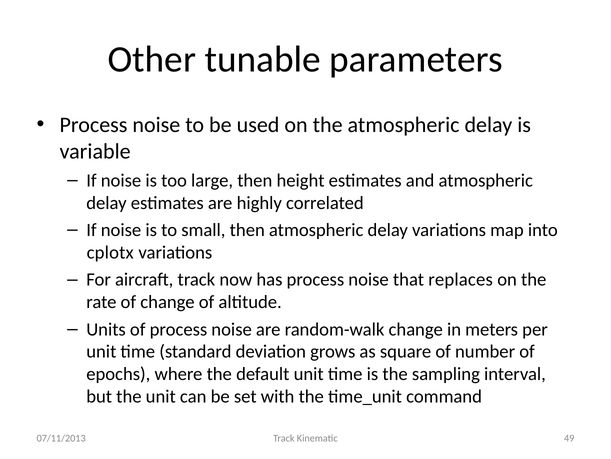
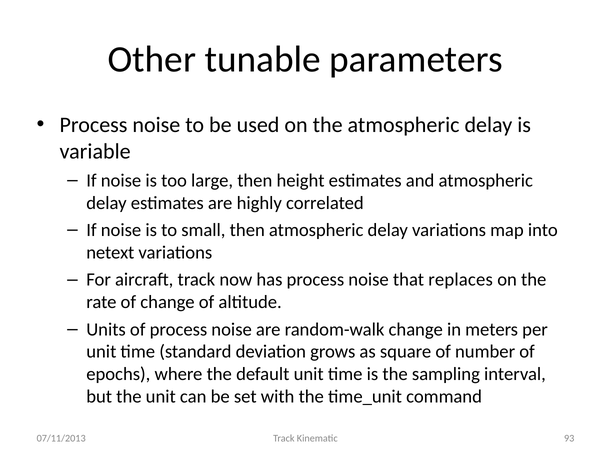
cplotx: cplotx -> netext
49: 49 -> 93
